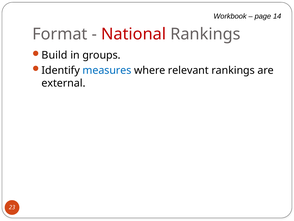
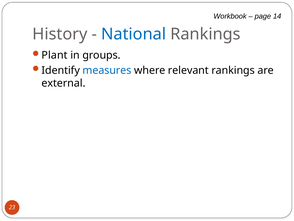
Format: Format -> History
National colour: red -> blue
Build: Build -> Plant
